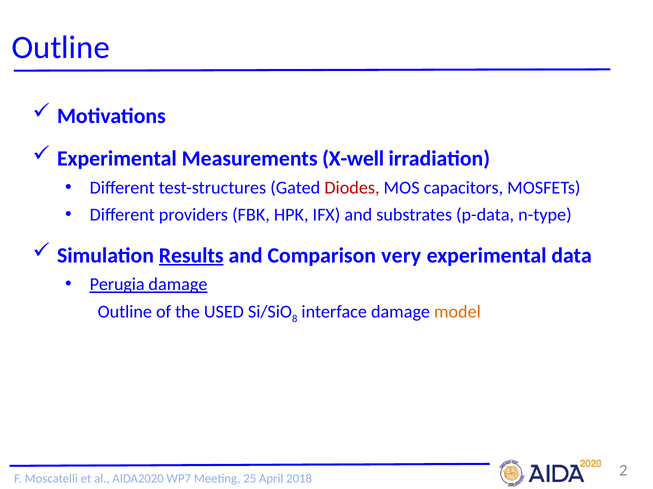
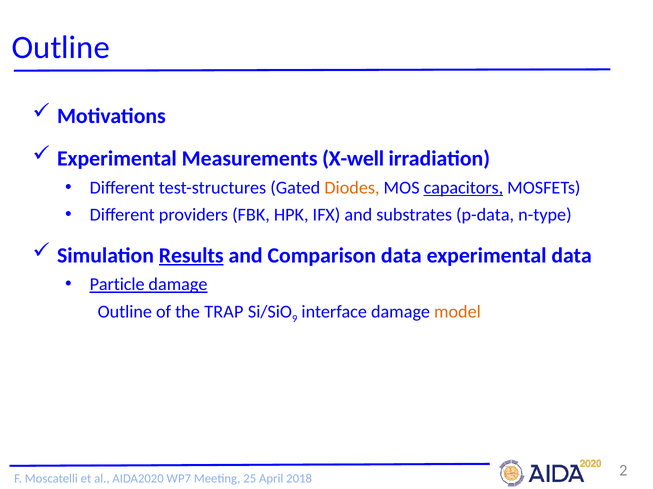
Diodes colour: red -> orange
capacitors underline: none -> present
Comparison very: very -> data
Perugia: Perugia -> Particle
USED: USED -> TRAP
8: 8 -> 9
